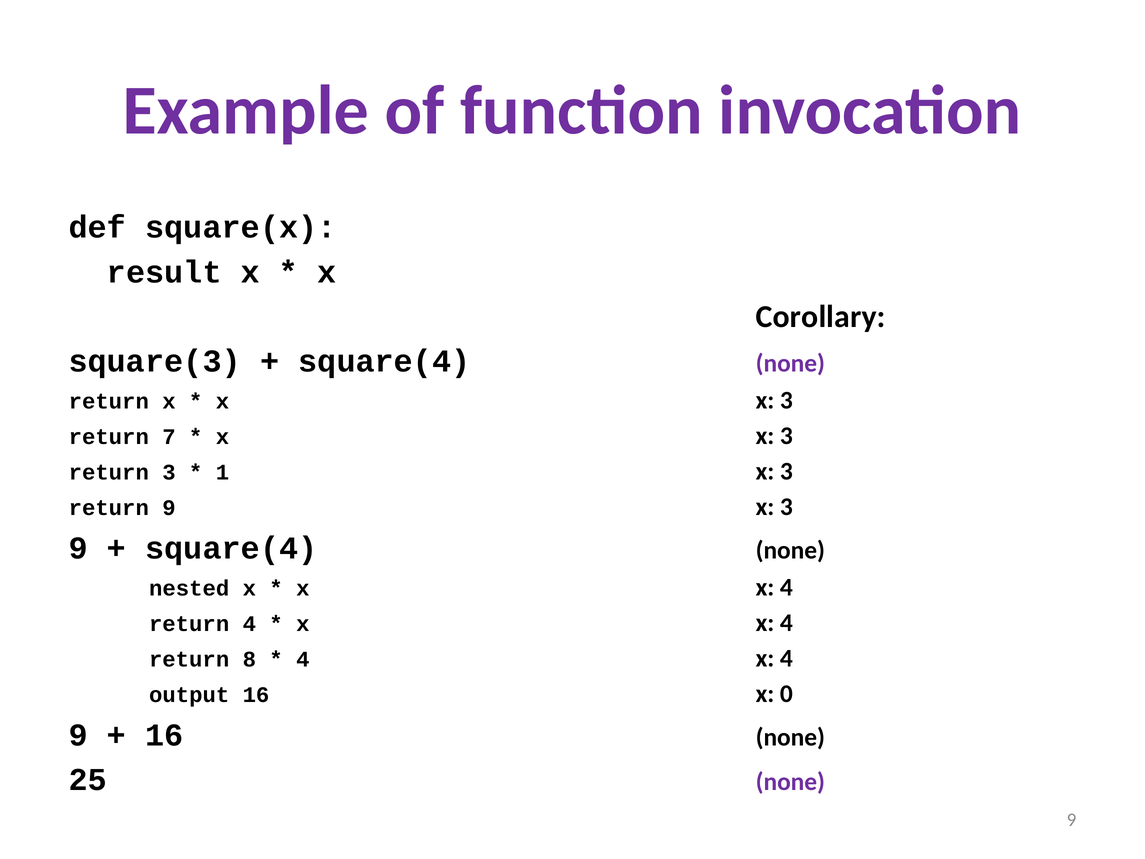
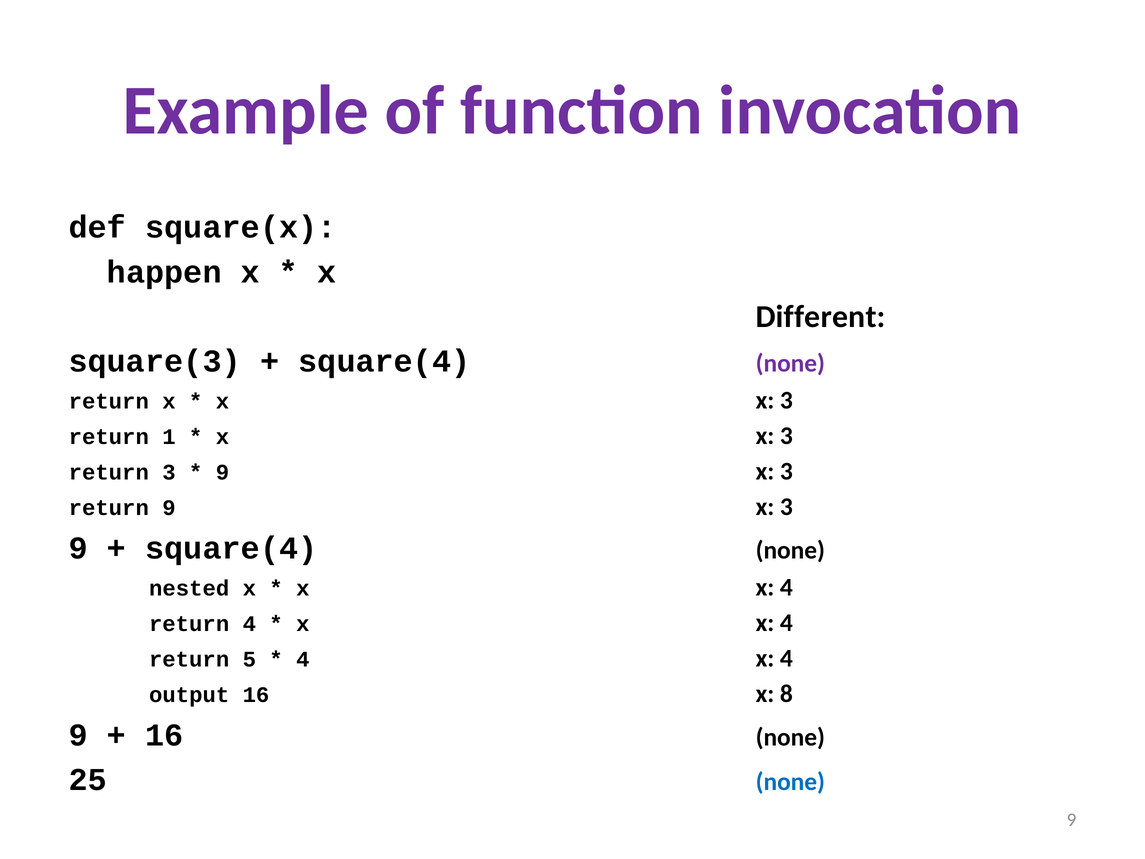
result: result -> happen
Corollary: Corollary -> Different
7: 7 -> 1
1 at (223, 472): 1 -> 9
8: 8 -> 5
0: 0 -> 8
none at (790, 782) colour: purple -> blue
